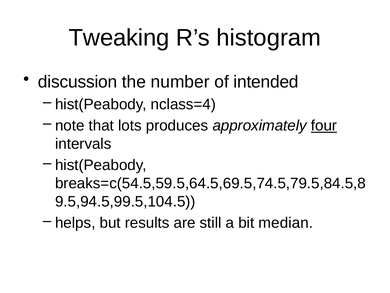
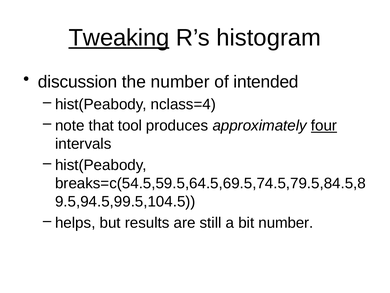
Tweaking underline: none -> present
lots: lots -> tool
bit median: median -> number
